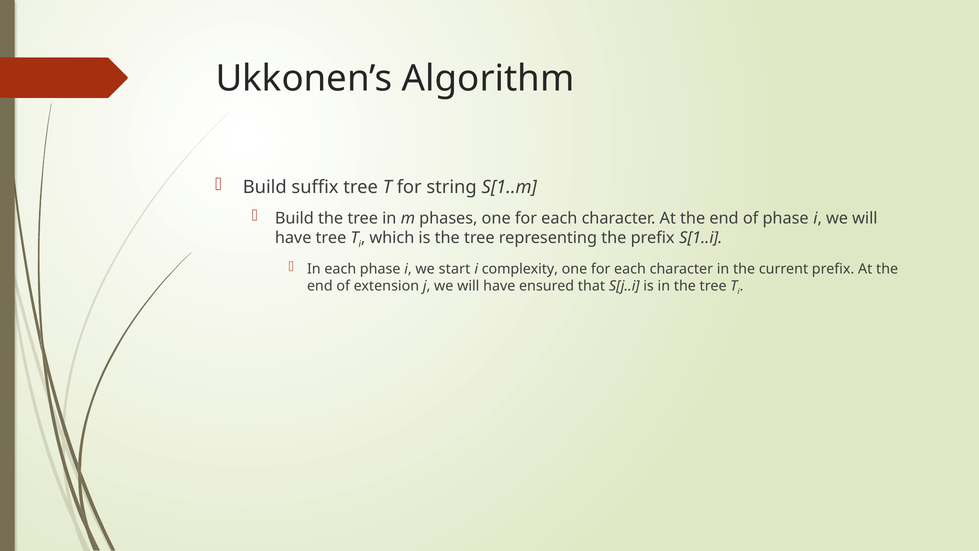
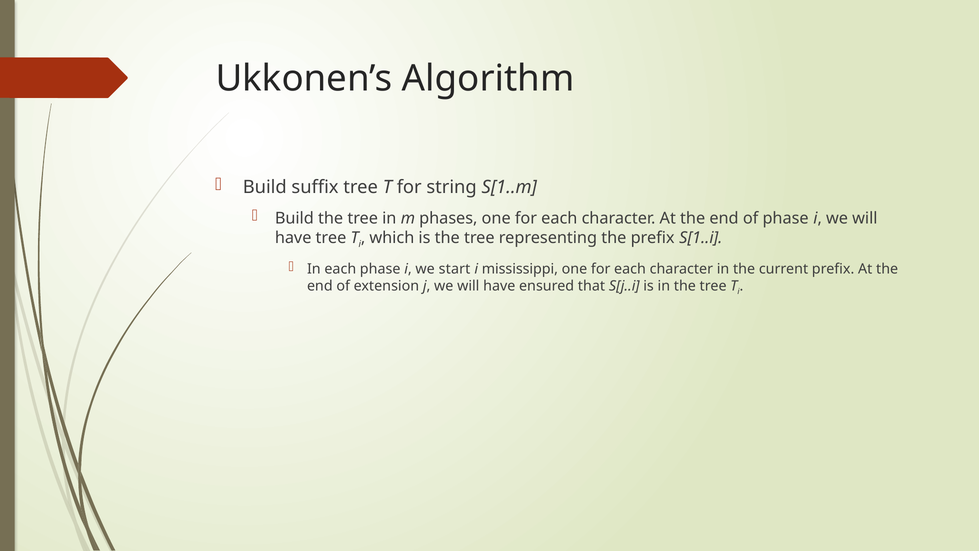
complexity: complexity -> mississippi
